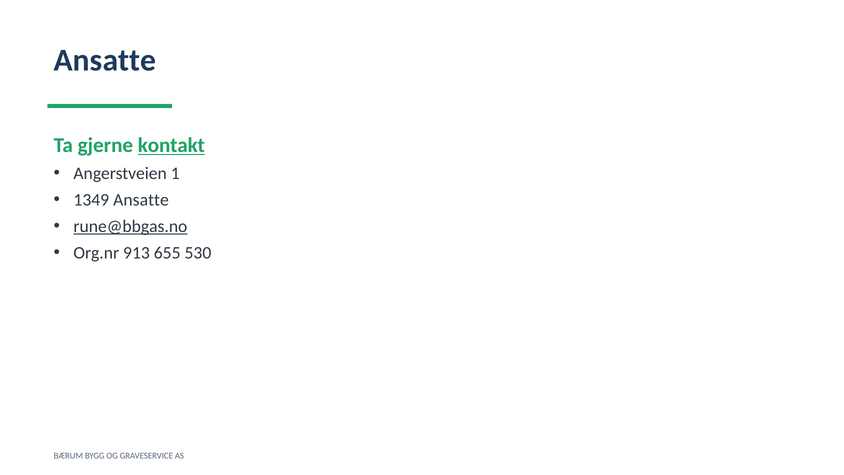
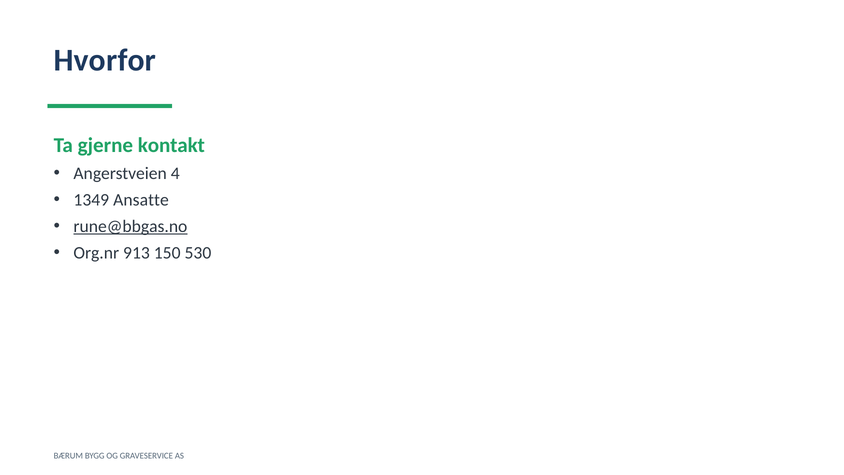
Ansatte at (105, 60): Ansatte -> Hvorfor
kontakt underline: present -> none
1: 1 -> 4
655: 655 -> 150
